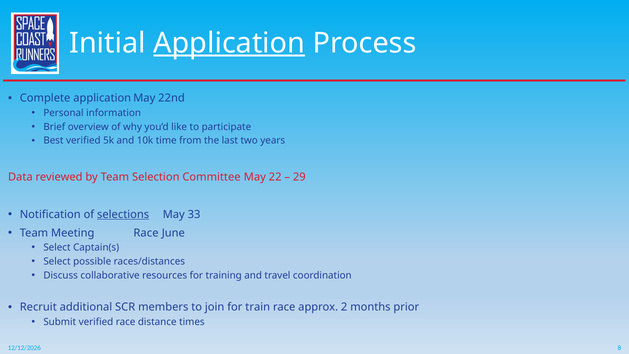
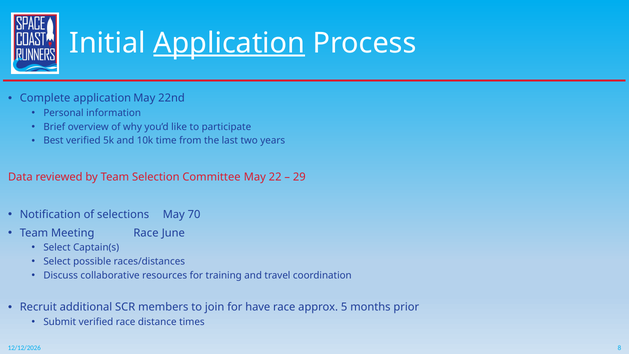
selections underline: present -> none
33: 33 -> 70
train: train -> have
2: 2 -> 5
